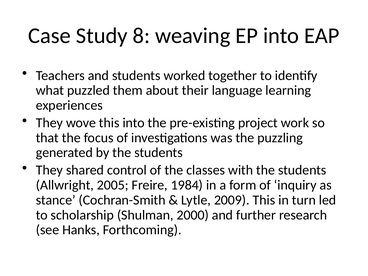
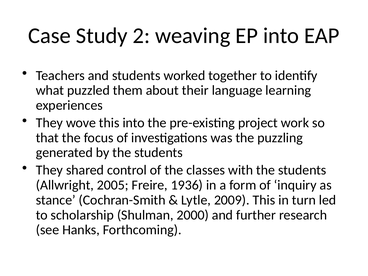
8: 8 -> 2
1984: 1984 -> 1936
